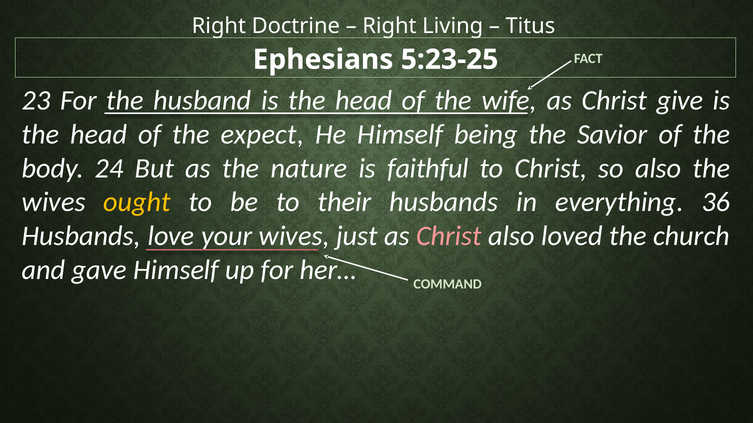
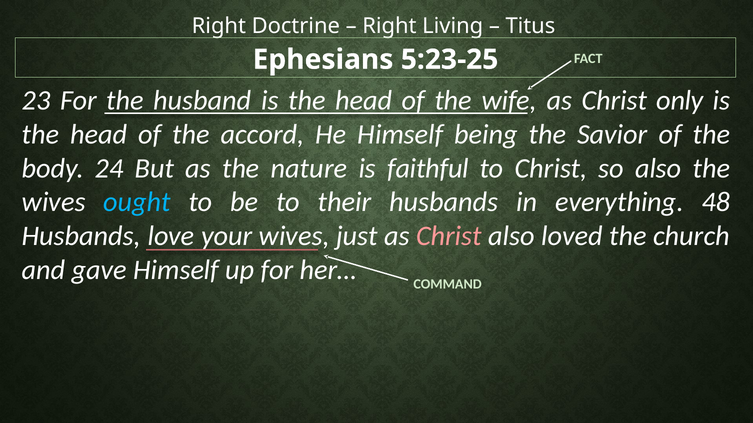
give: give -> only
expect: expect -> accord
ought colour: yellow -> light blue
36: 36 -> 48
